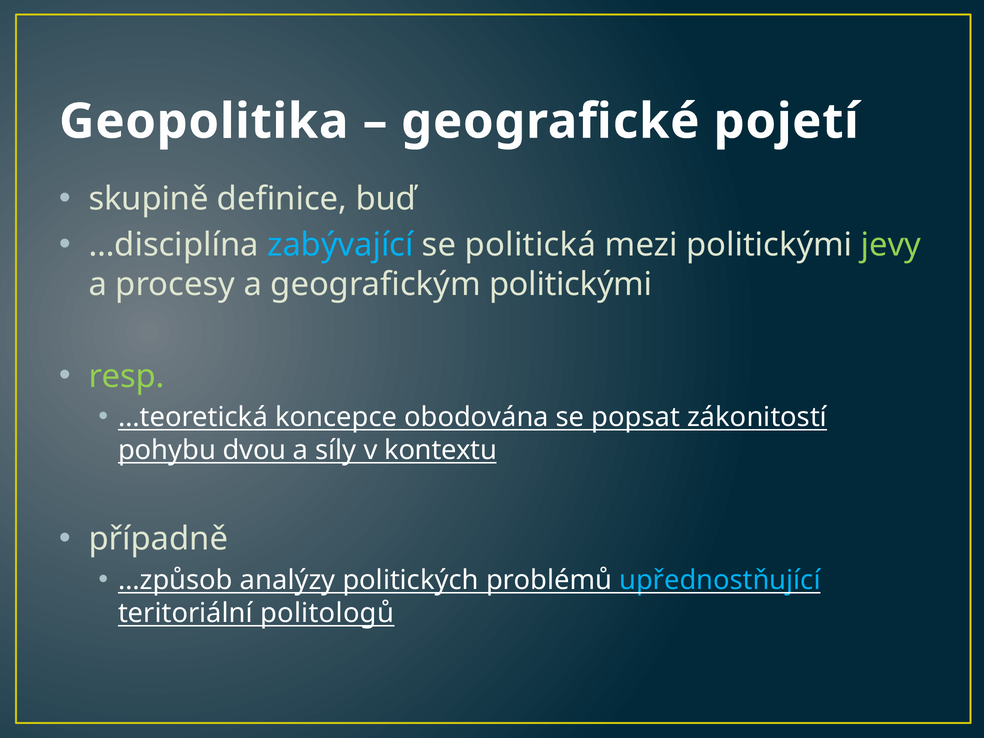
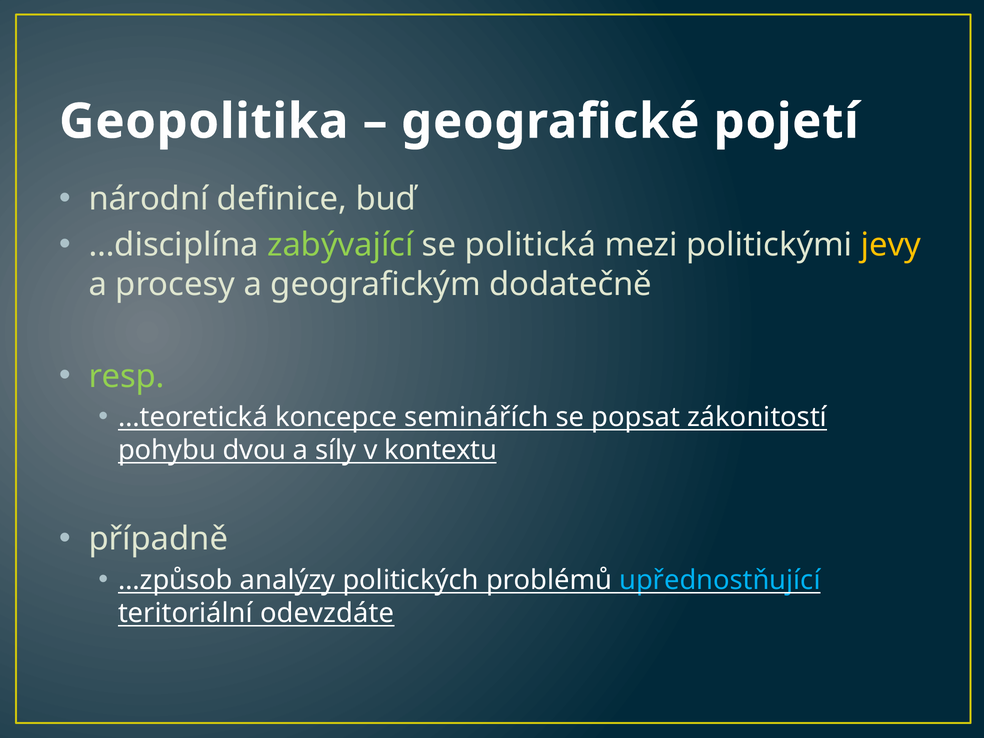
skupině: skupině -> národní
zabývající colour: light blue -> light green
jevy colour: light green -> yellow
geografickým politickými: politickými -> dodatečně
obodována: obodována -> seminářích
politologů: politologů -> odevzdáte
